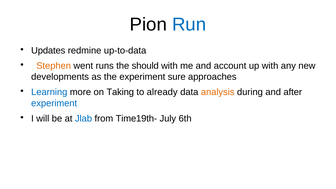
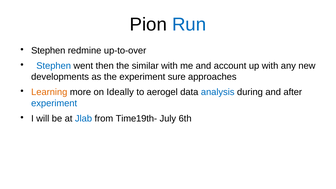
Updates at (48, 50): Updates -> Stephen
up-to-data: up-to-data -> up-to-over
Stephen at (54, 66) colour: orange -> blue
runs: runs -> then
should: should -> similar
Learning colour: blue -> orange
Taking: Taking -> Ideally
already: already -> aerogel
analysis colour: orange -> blue
